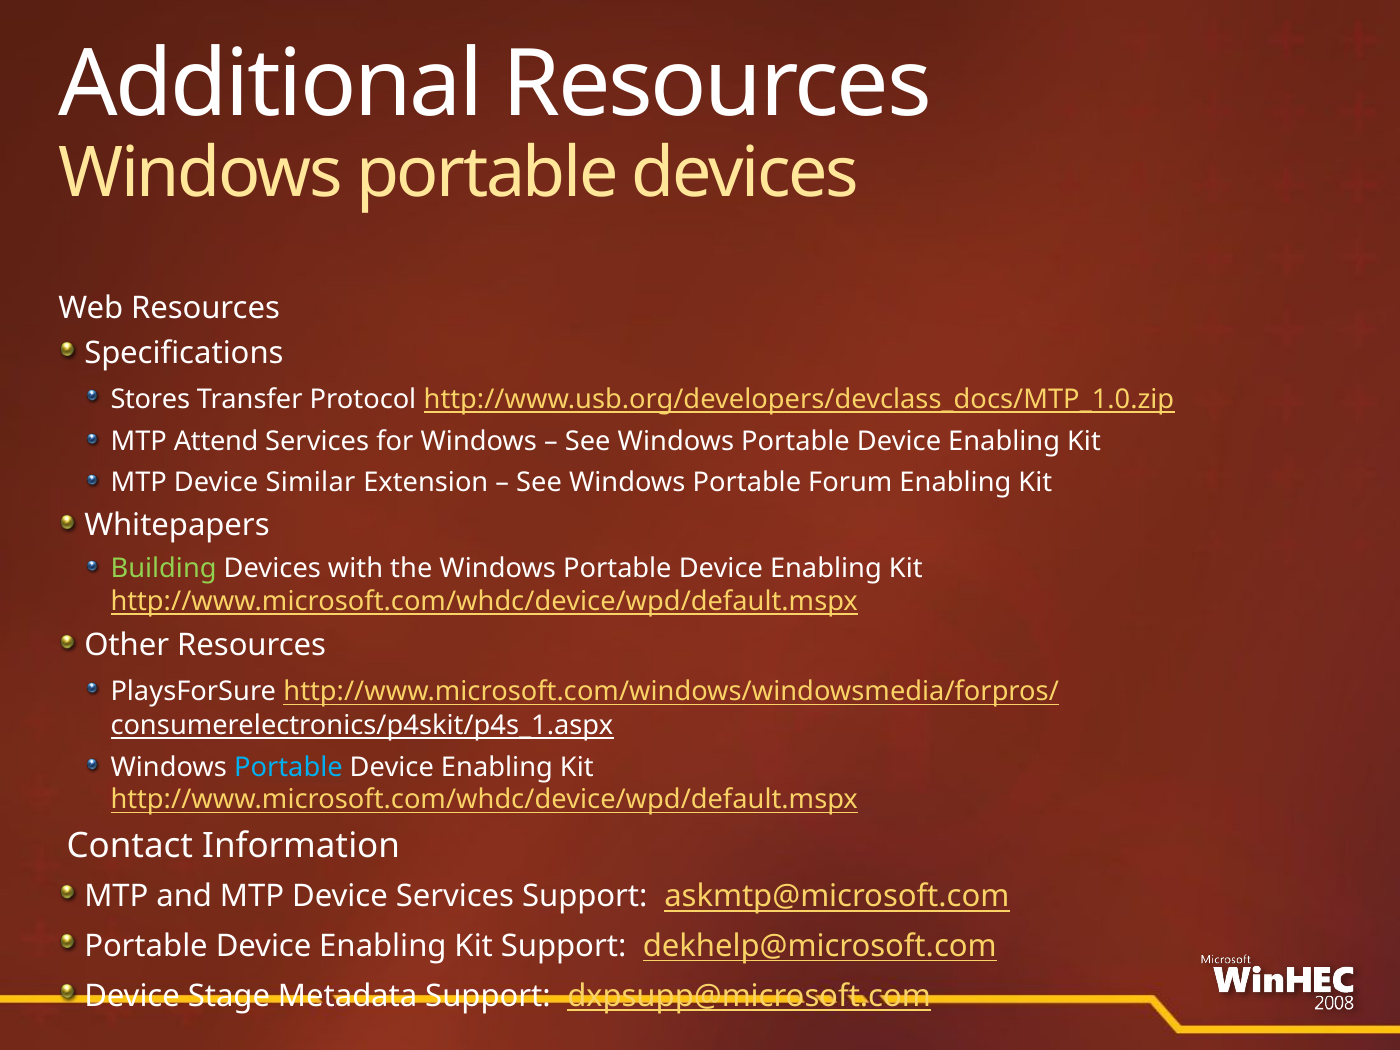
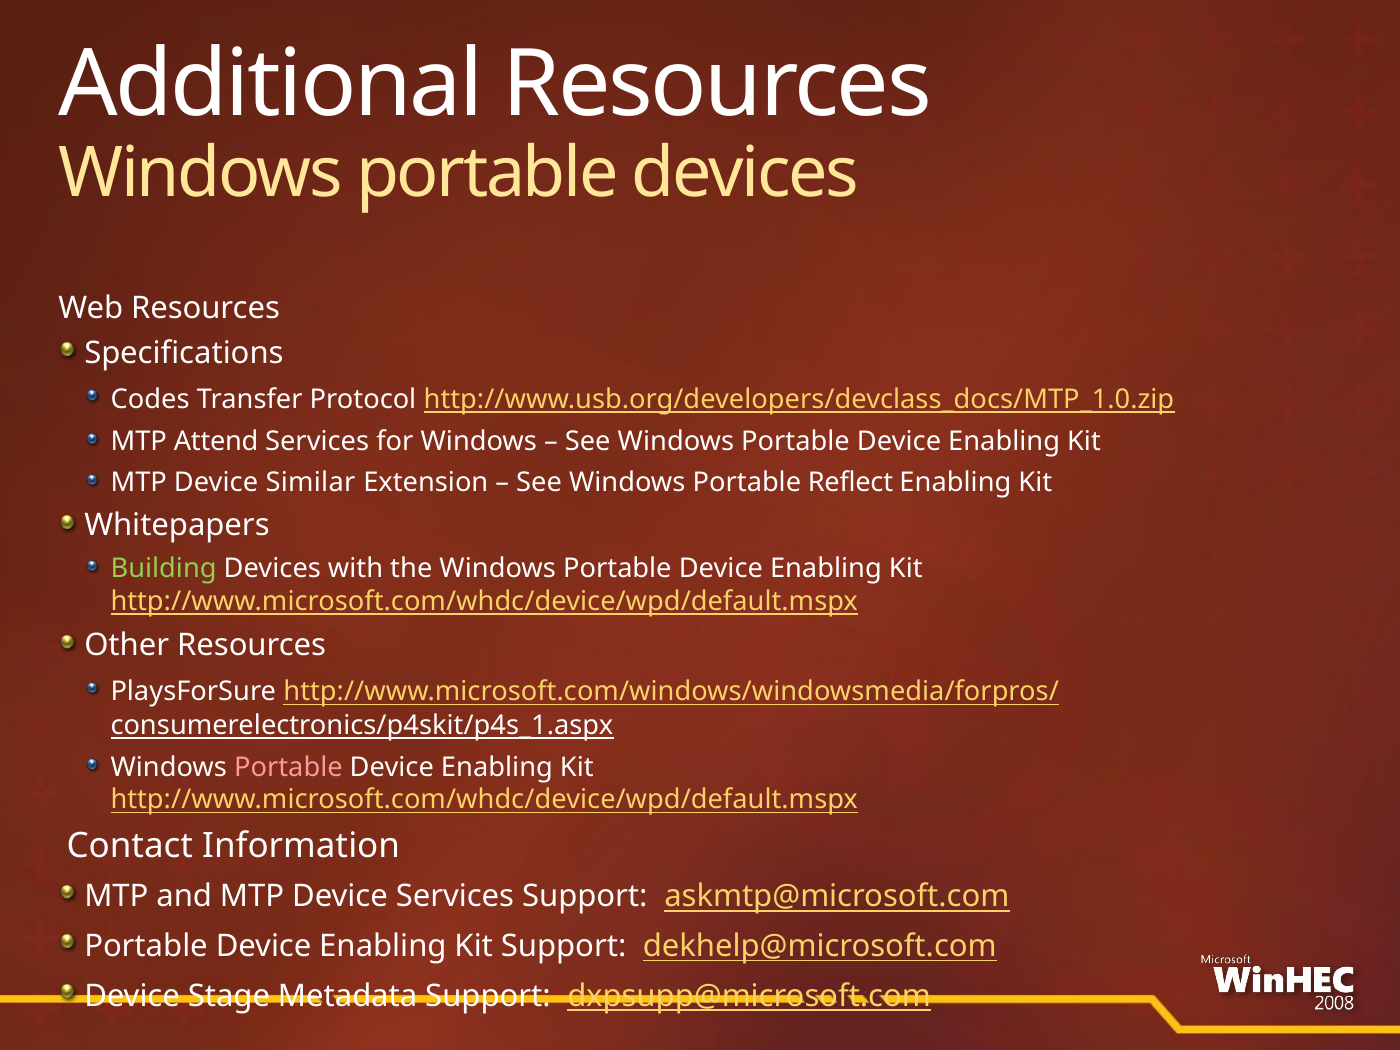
Stores: Stores -> Codes
Forum: Forum -> Reflect
Portable at (288, 767) colour: light blue -> pink
